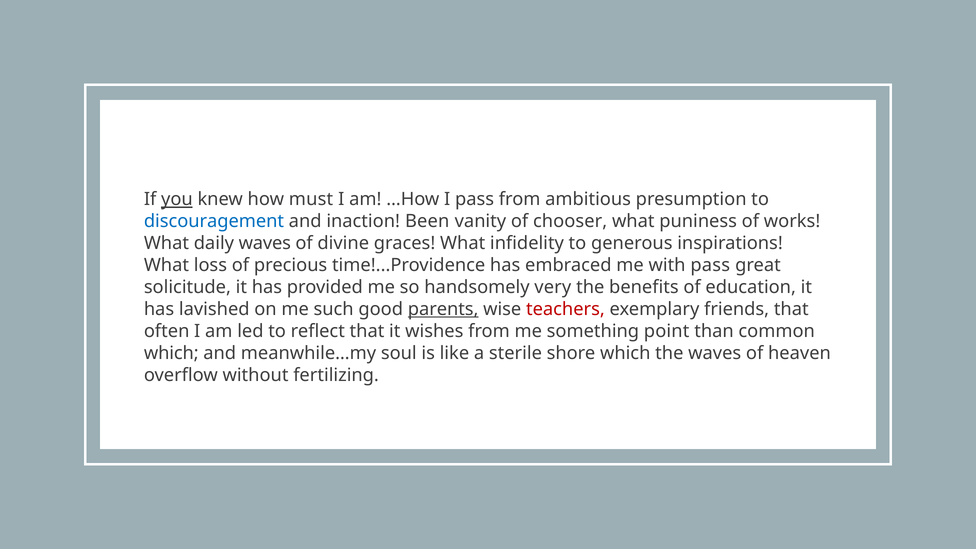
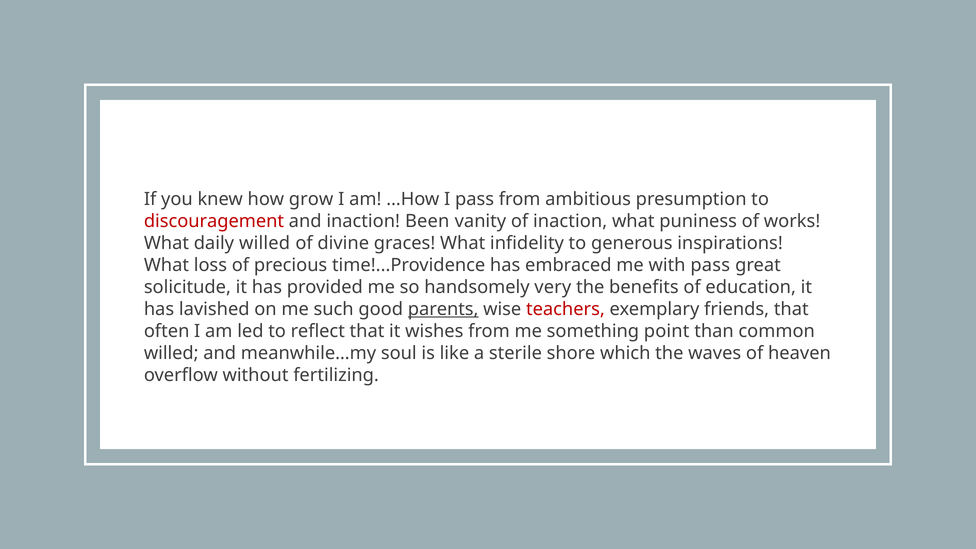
you underline: present -> none
must: must -> grow
discouragement colour: blue -> red
of chooser: chooser -> inaction
daily waves: waves -> willed
which at (171, 353): which -> willed
